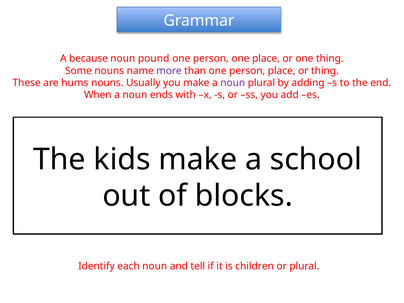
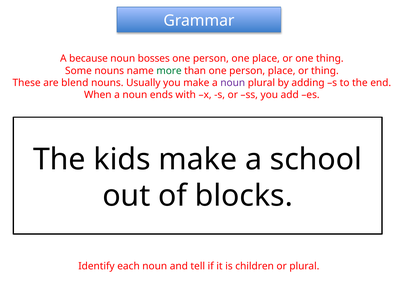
pound: pound -> bosses
more colour: purple -> green
hums: hums -> blend
